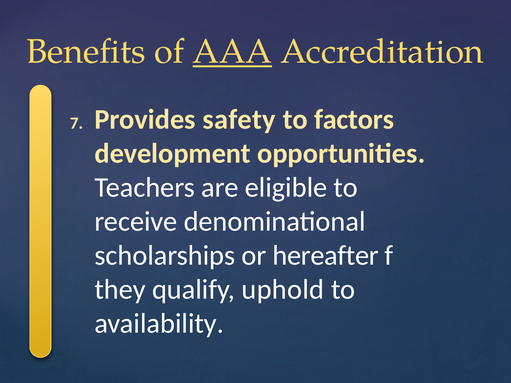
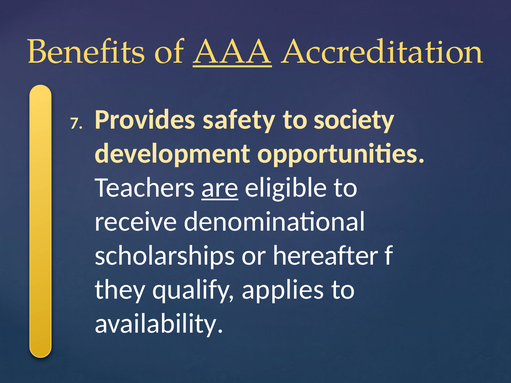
factors: factors -> society
are underline: none -> present
uphold: uphold -> applies
